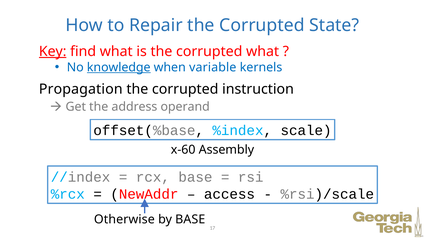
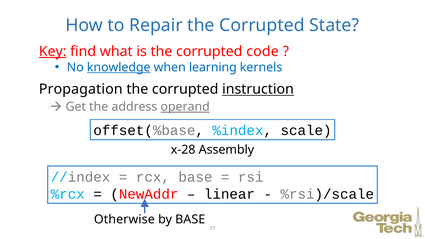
corrupted what: what -> code
variable: variable -> learning
instruction underline: none -> present
operand underline: none -> present
x-60: x-60 -> x-28
access: access -> linear
